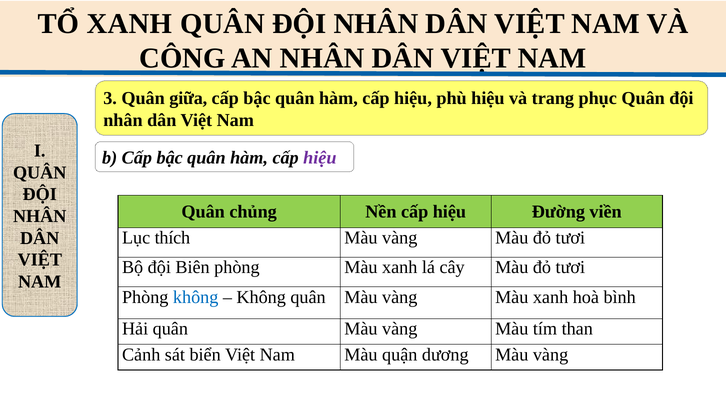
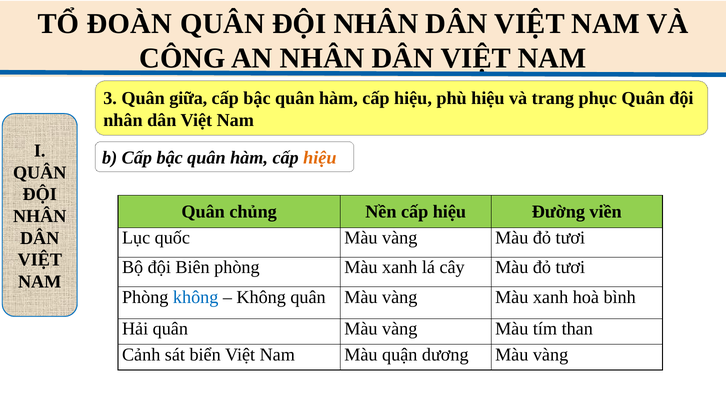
XANH at (129, 24): XANH -> ĐOÀN
hiệu at (320, 158) colour: purple -> orange
thích: thích -> quốc
